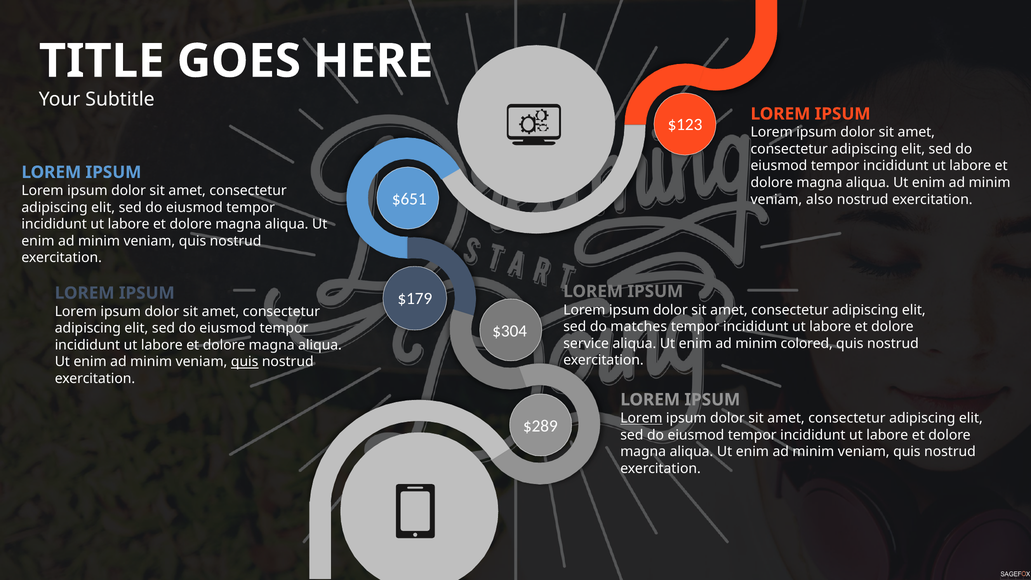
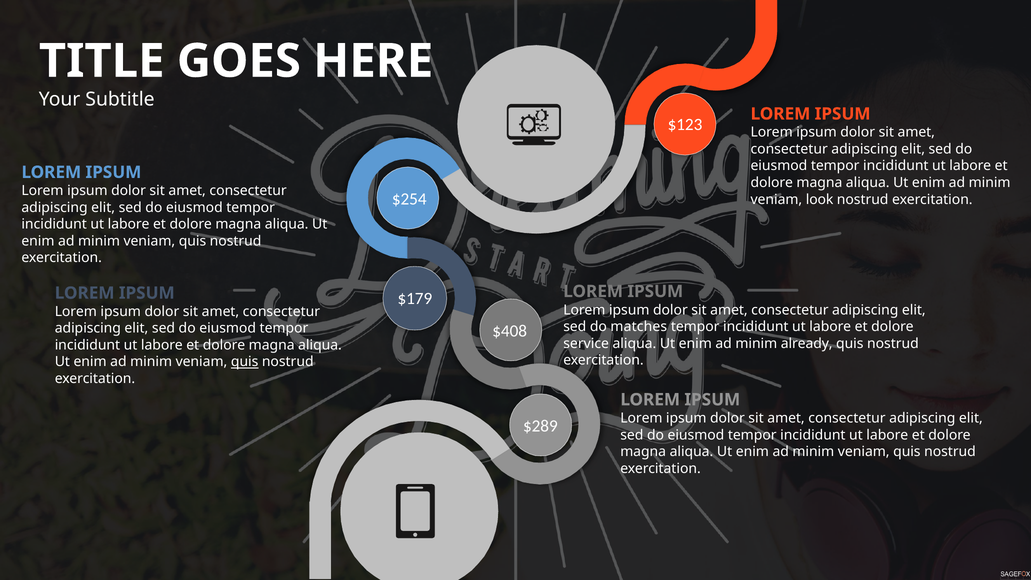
$651: $651 -> $254
also: also -> look
$304: $304 -> $408
colored: colored -> already
Lorem at (641, 418) underline: present -> none
